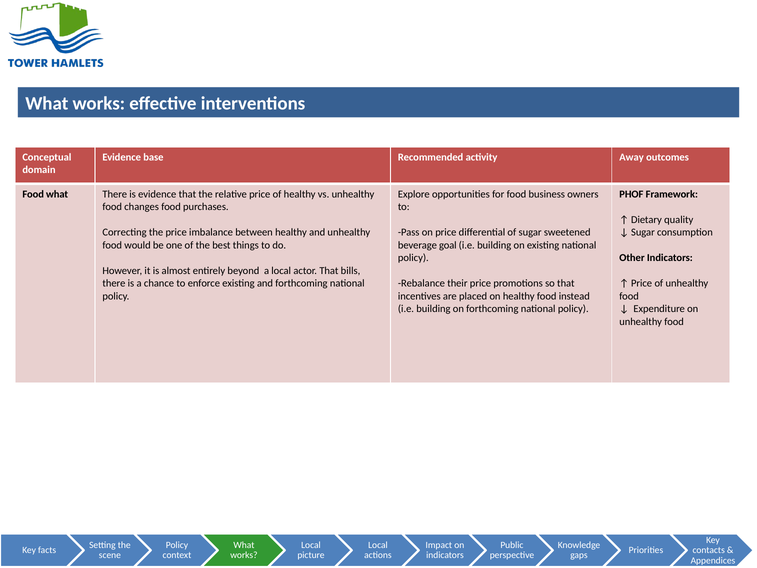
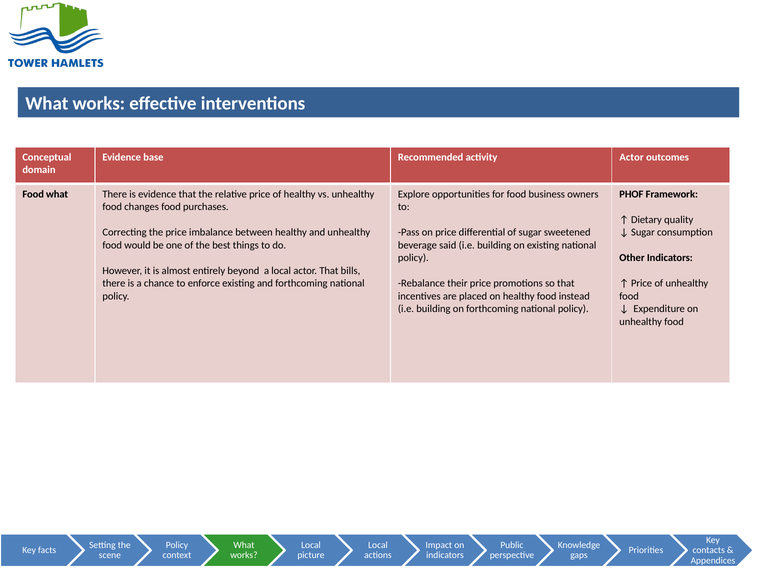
activity Away: Away -> Actor
goal: goal -> said
